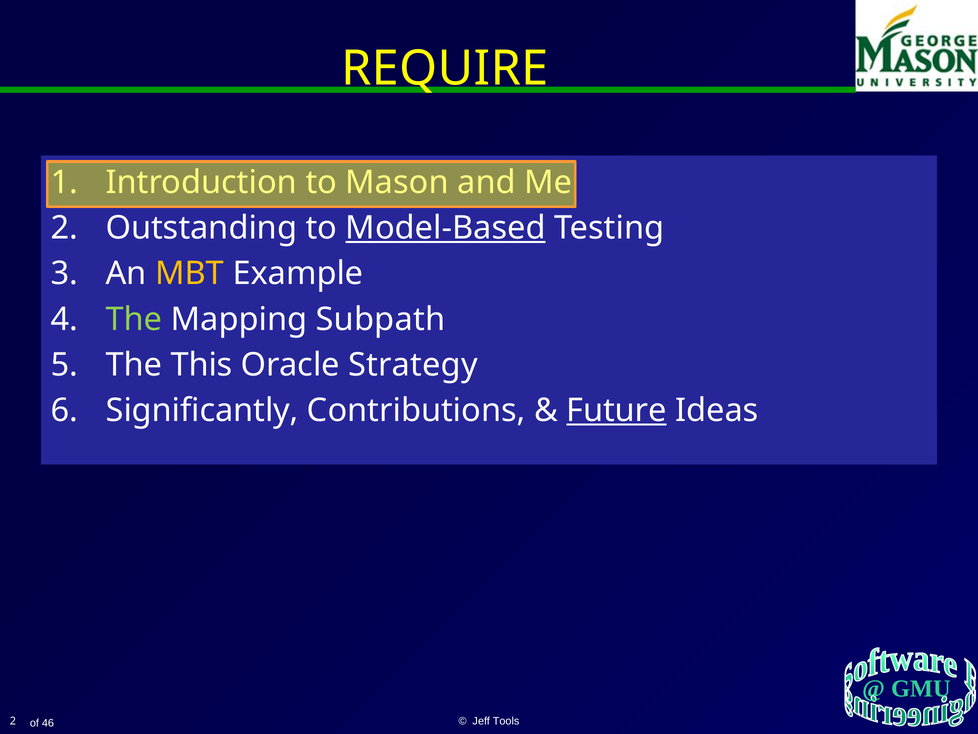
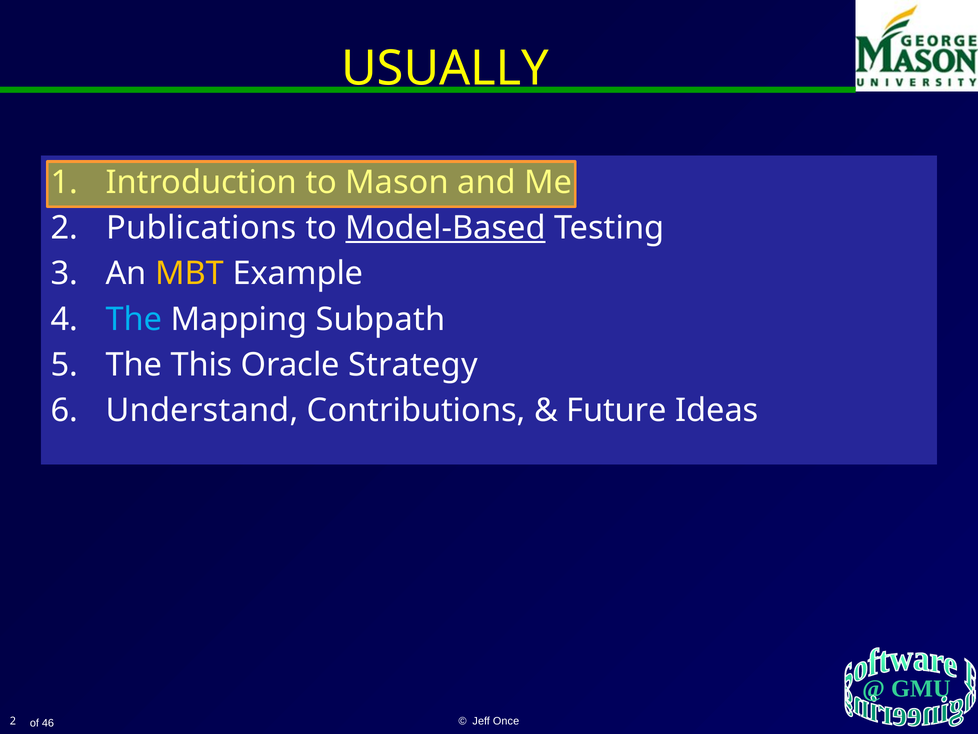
REQUIRE: REQUIRE -> USUALLY
Outstanding: Outstanding -> Publications
The at (134, 319) colour: light green -> light blue
Significantly: Significantly -> Understand
Future underline: present -> none
Tools: Tools -> Once
